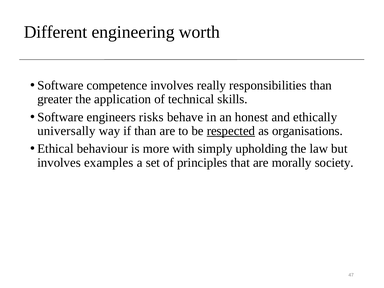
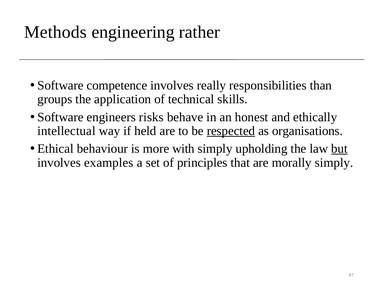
Different: Different -> Methods
worth: worth -> rather
greater: greater -> groups
universally: universally -> intellectual
if than: than -> held
but underline: none -> present
morally society: society -> simply
